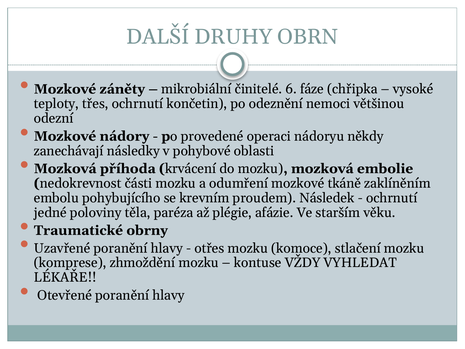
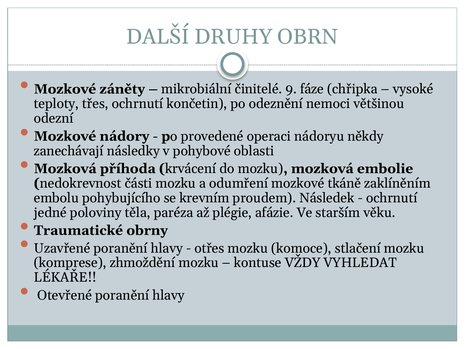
6: 6 -> 9
